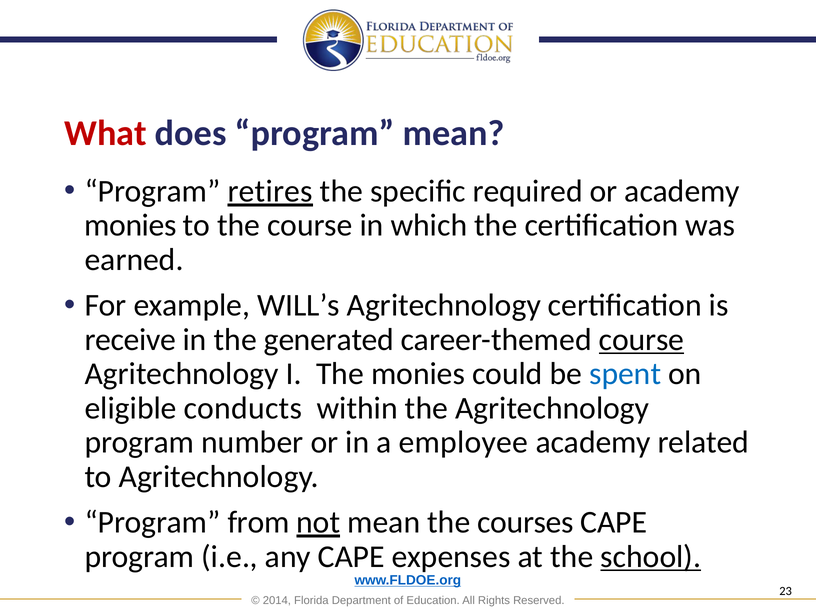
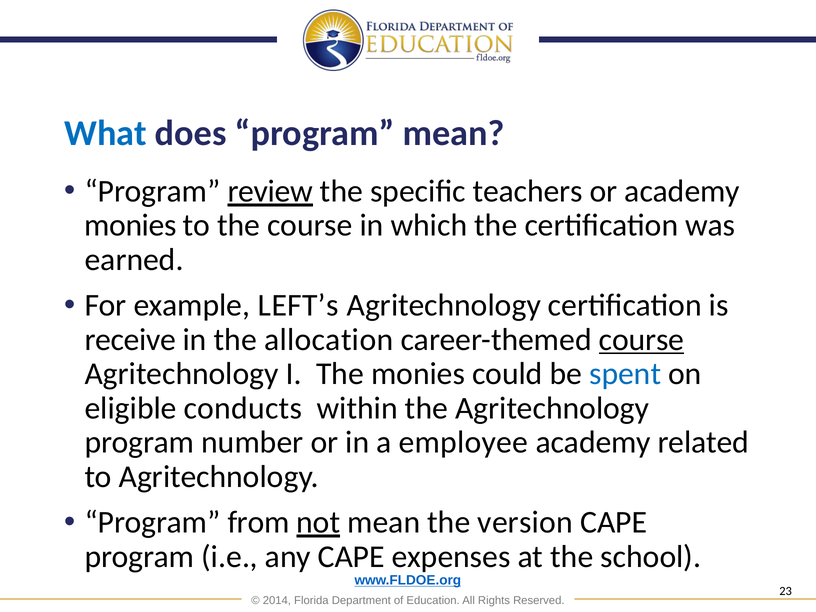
What colour: red -> blue
retires: retires -> review
required: required -> teachers
WILL’s: WILL’s -> LEFT’s
generated: generated -> allocation
courses: courses -> version
school underline: present -> none
